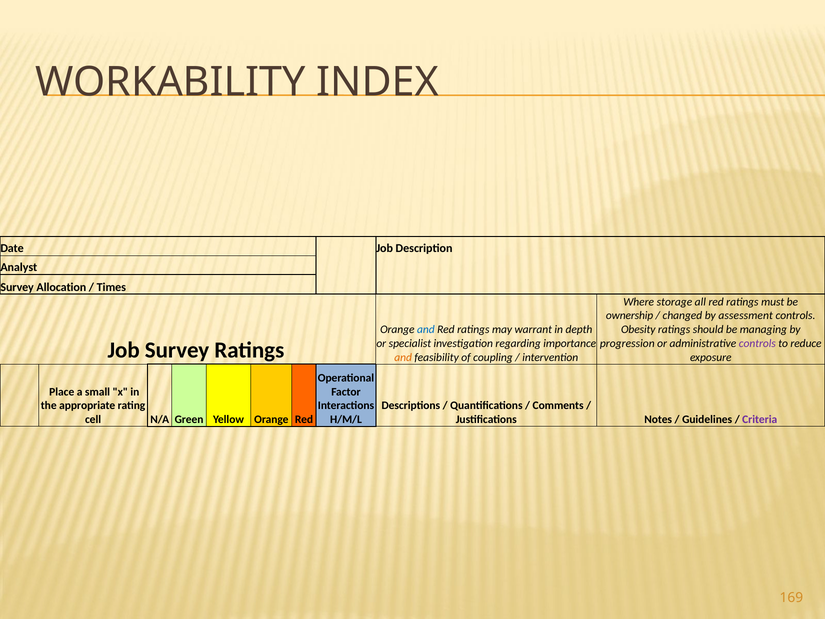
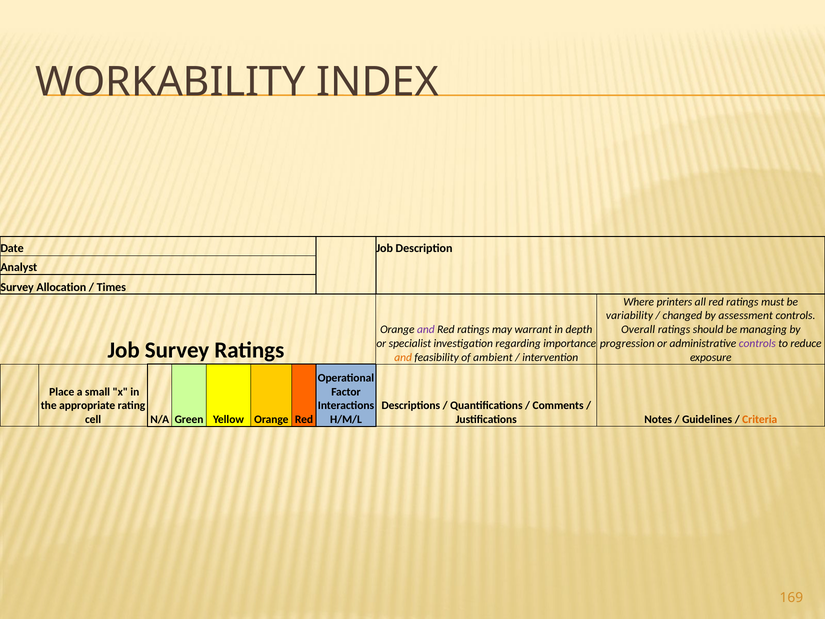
storage: storage -> printers
ownership: ownership -> variability
and at (426, 329) colour: blue -> purple
Obesity: Obesity -> Overall
coupling: coupling -> ambient
Criteria colour: purple -> orange
